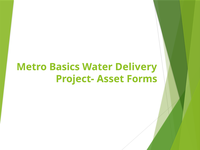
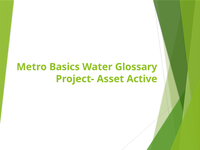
Delivery: Delivery -> Glossary
Forms: Forms -> Active
